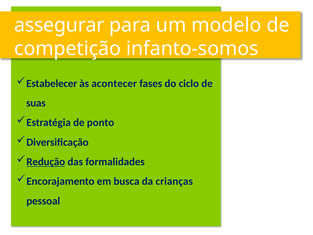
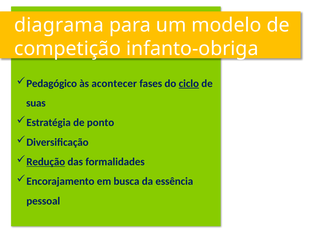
assegurar: assegurar -> diagrama
infanto-somos: infanto-somos -> infanto-obriga
Estabelecer: Estabelecer -> Pedagógico
ciclo underline: none -> present
crianças: crianças -> essência
